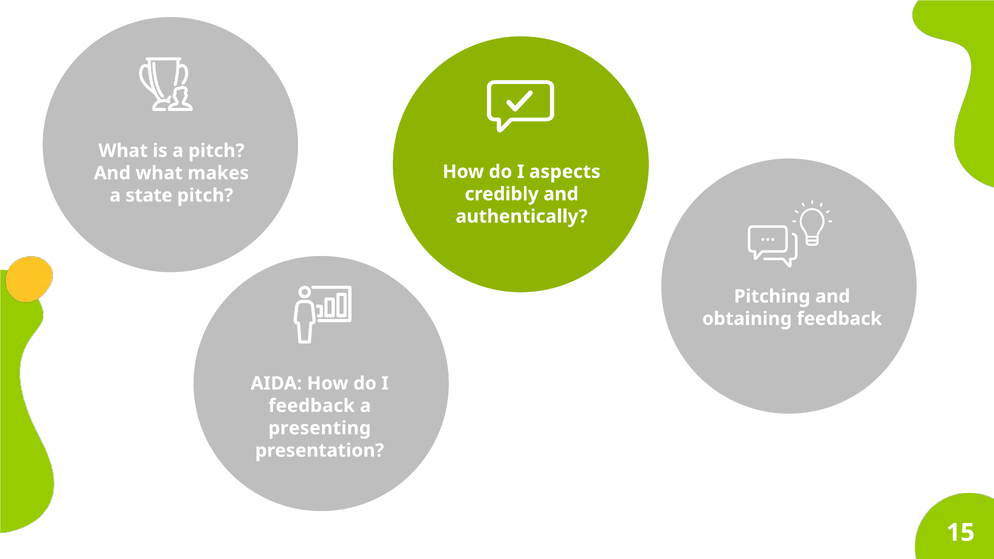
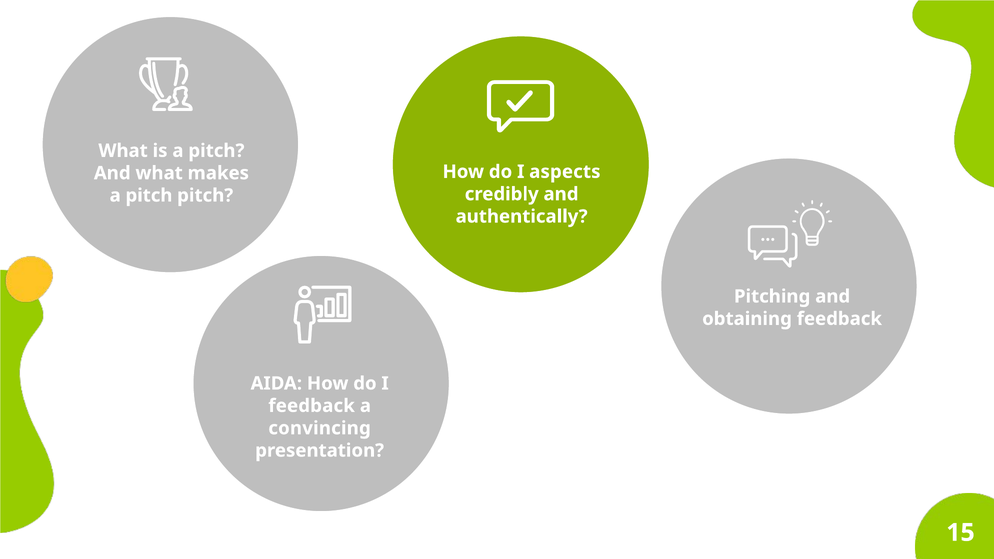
state at (149, 196): state -> pitch
presenting: presenting -> convincing
